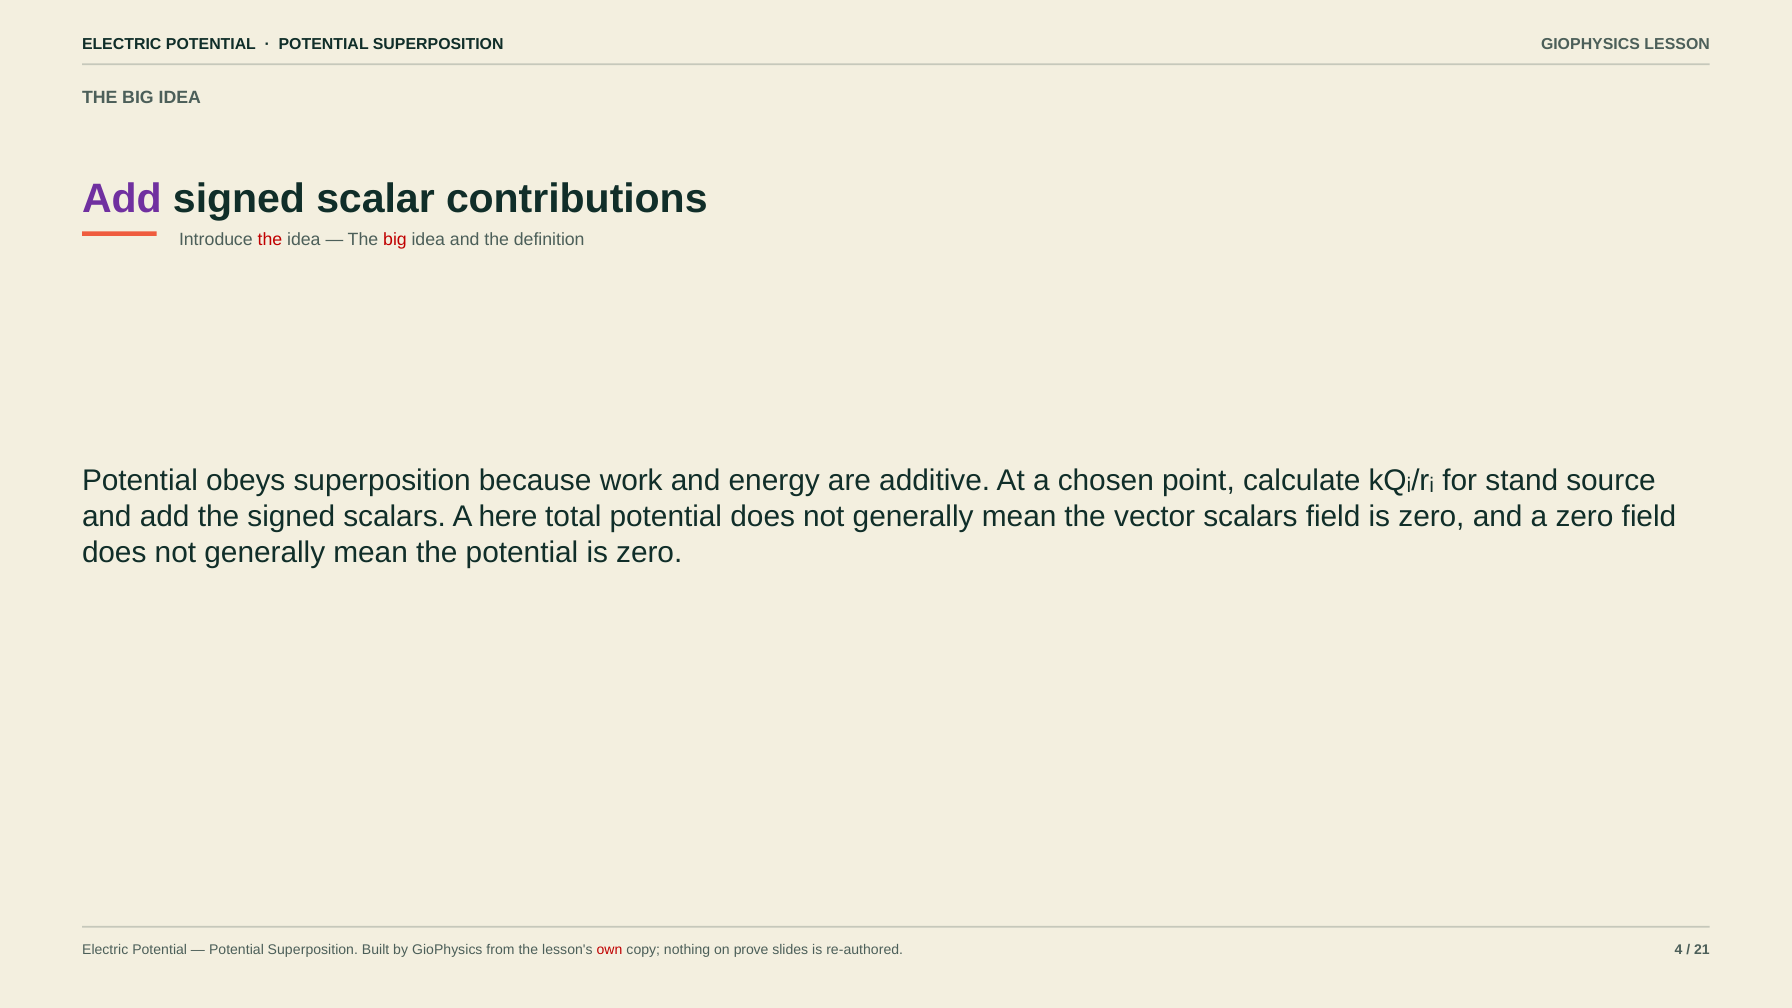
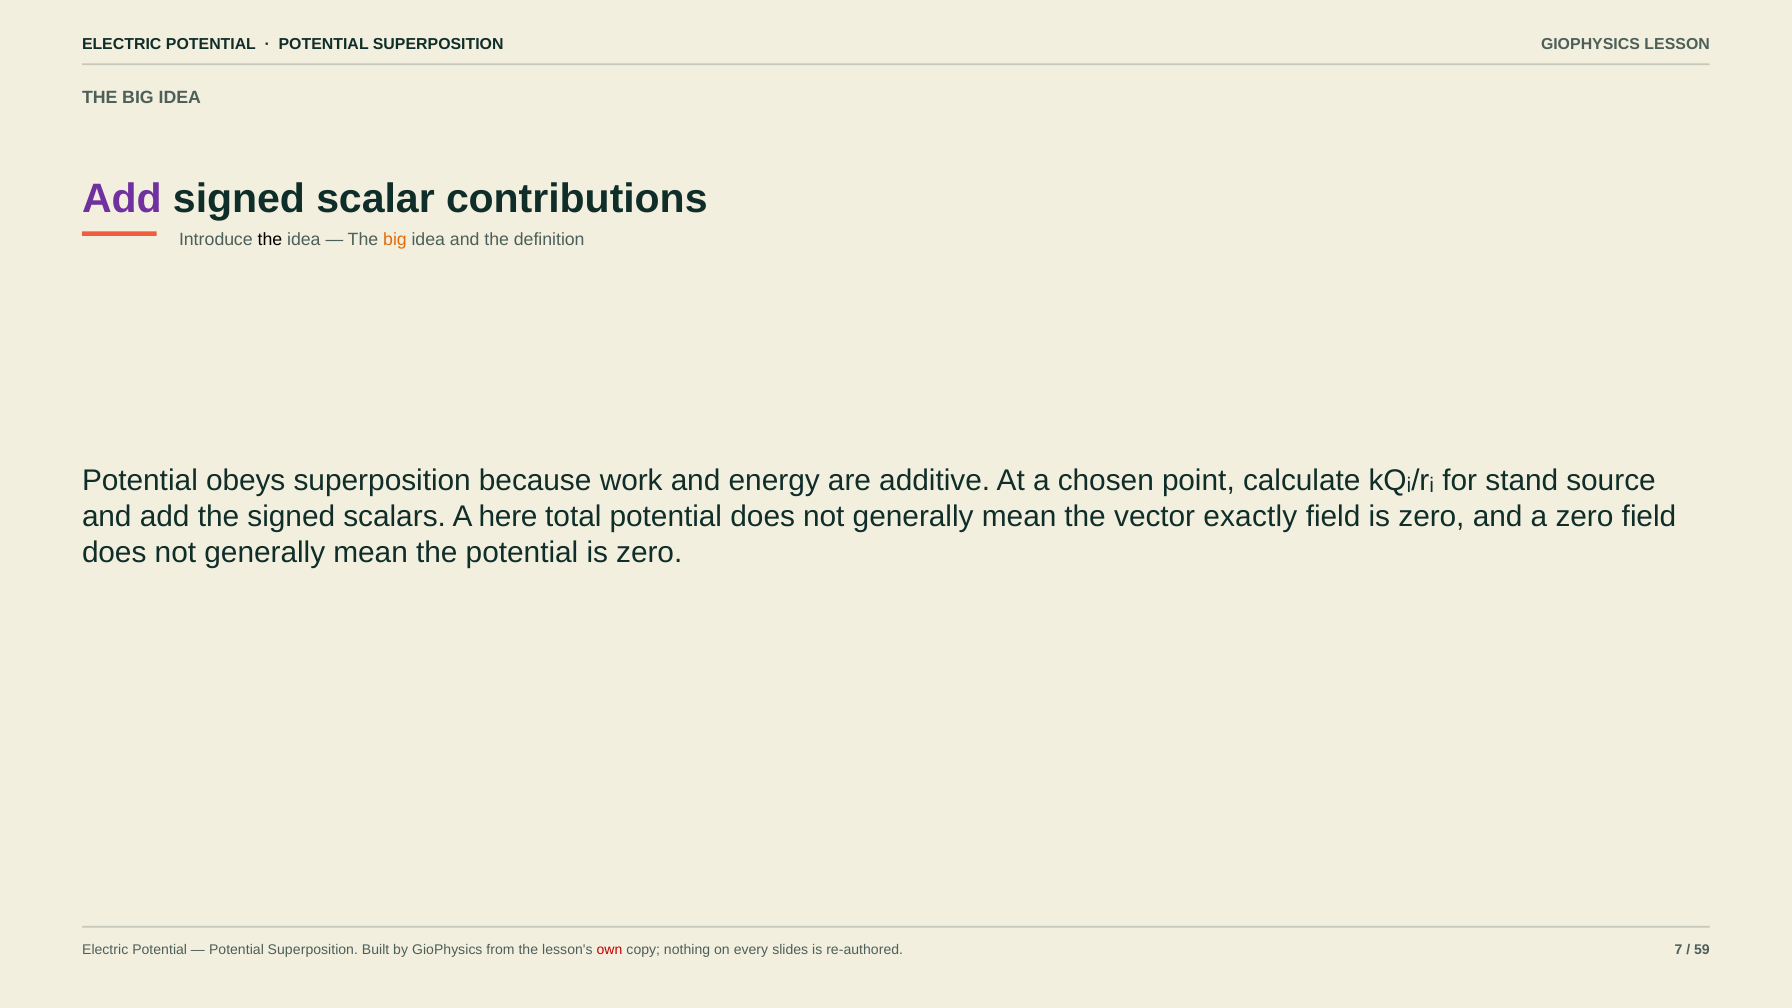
the at (270, 240) colour: red -> black
big at (395, 240) colour: red -> orange
vector scalars: scalars -> exactly
prove: prove -> every
4: 4 -> 7
21: 21 -> 59
